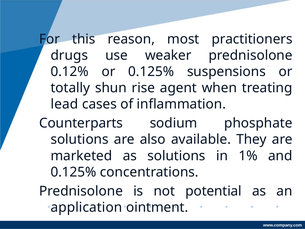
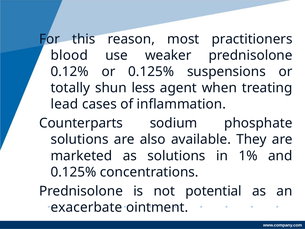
drugs: drugs -> blood
rise: rise -> less
application: application -> exacerbate
